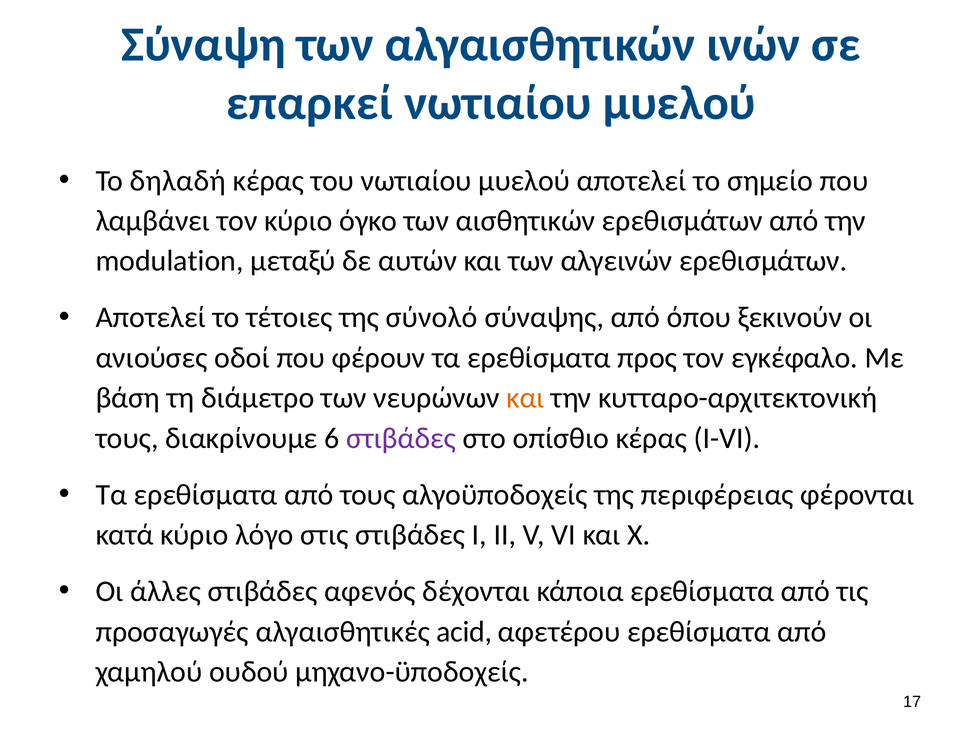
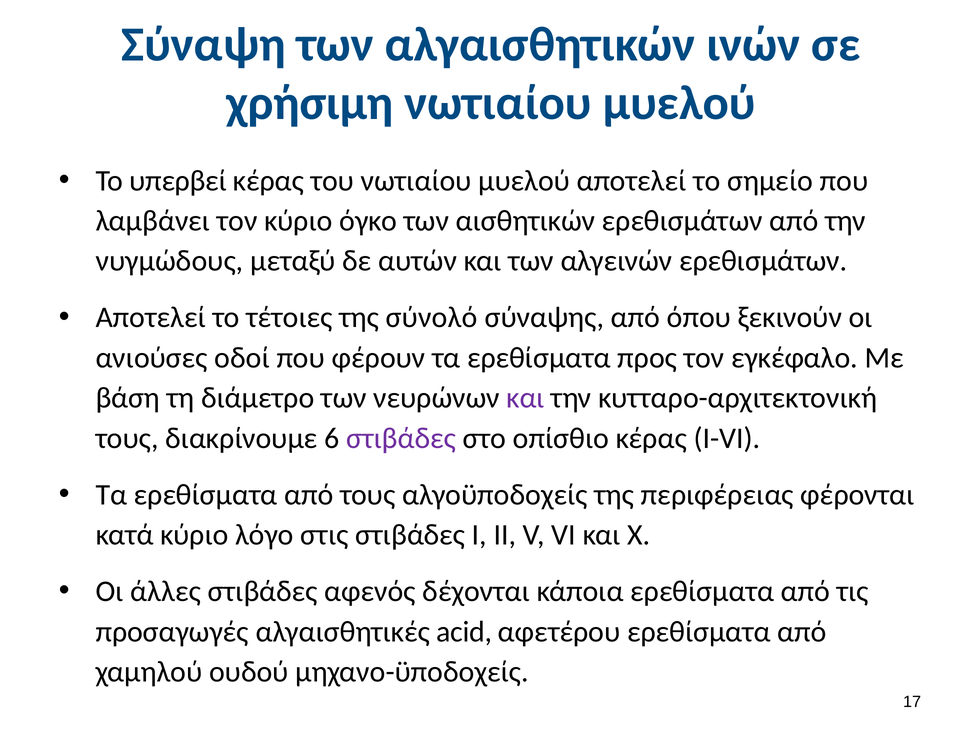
επαρκεί: επαρκεί -> χρήσιμη
δηλαδή: δηλαδή -> υπερβεί
modulation: modulation -> νυγμώδους
και at (525, 398) colour: orange -> purple
